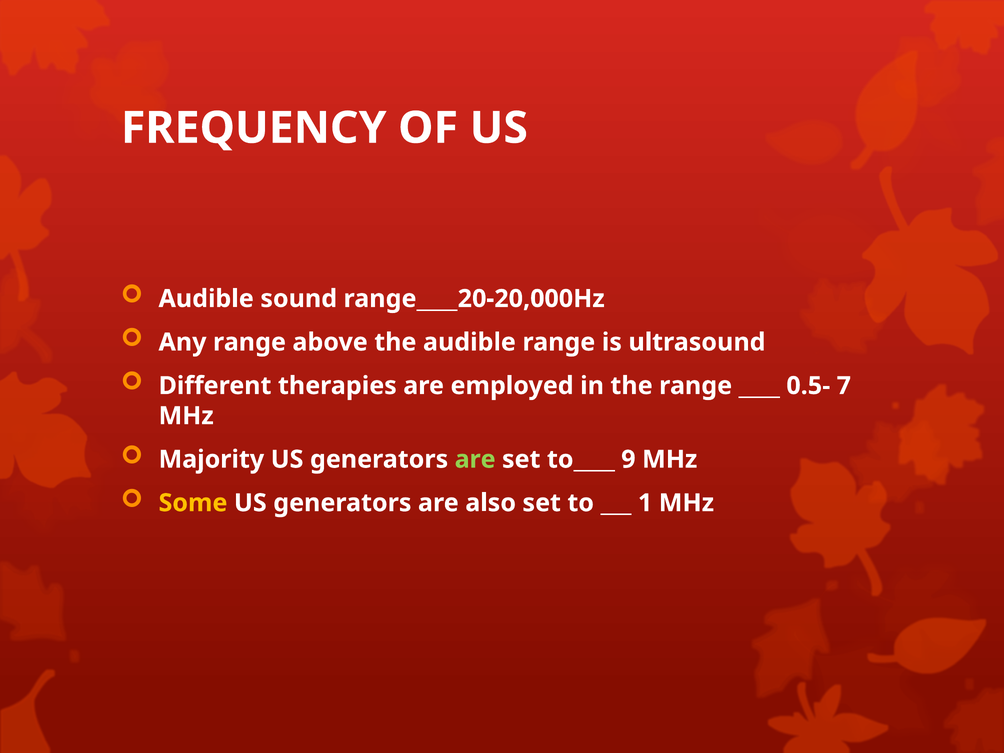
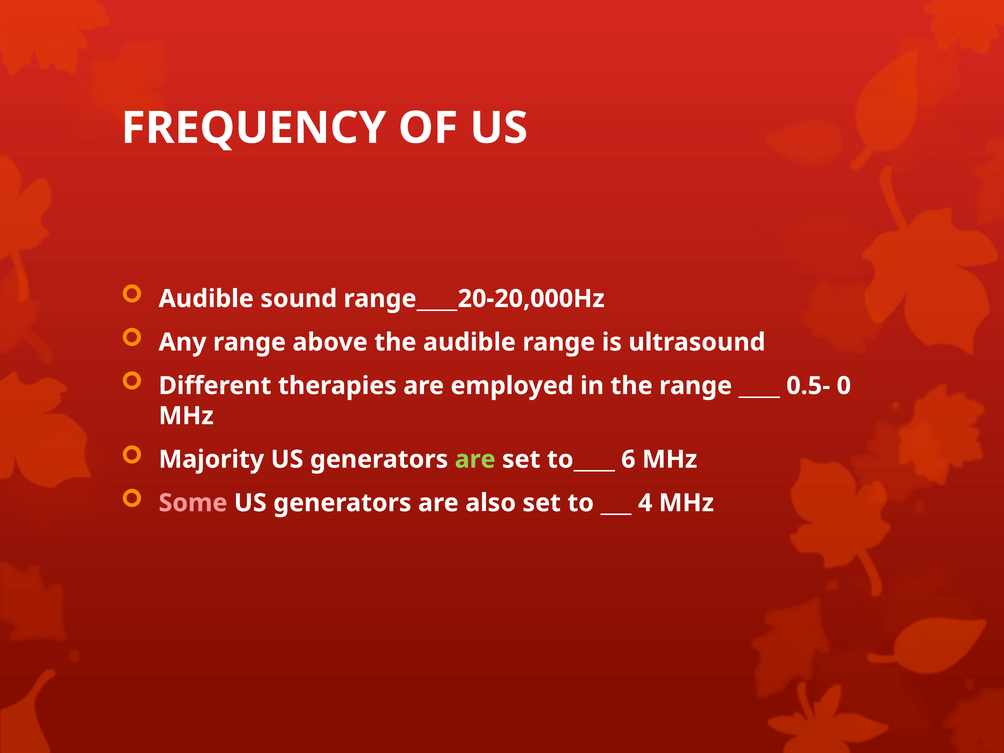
7: 7 -> 0
9: 9 -> 6
Some colour: yellow -> pink
1: 1 -> 4
